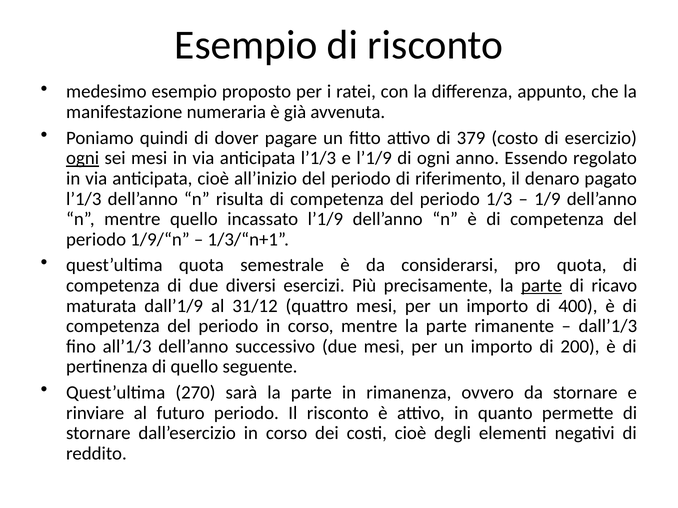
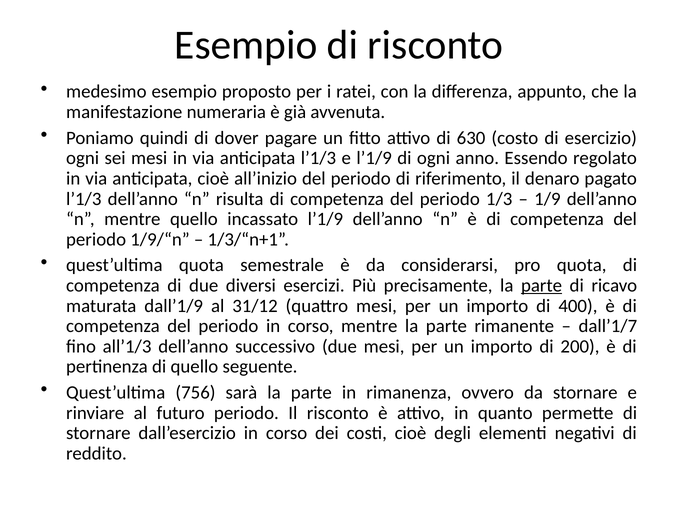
379: 379 -> 630
ogni at (83, 158) underline: present -> none
dall’1/3: dall’1/3 -> dall’1/7
270: 270 -> 756
